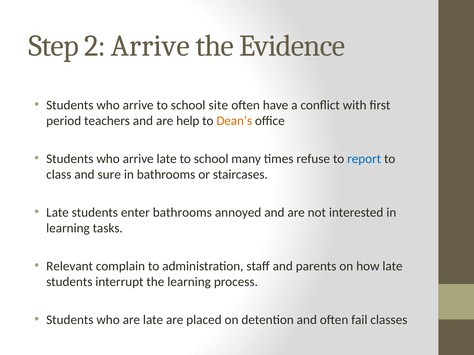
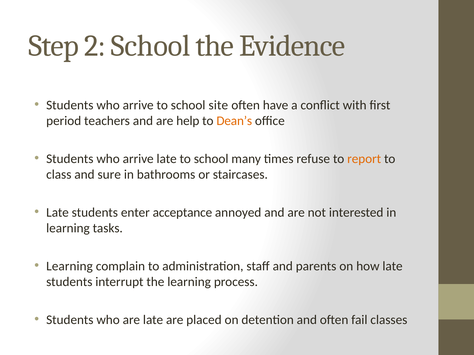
2 Arrive: Arrive -> School
report colour: blue -> orange
enter bathrooms: bathrooms -> acceptance
Relevant at (70, 266): Relevant -> Learning
